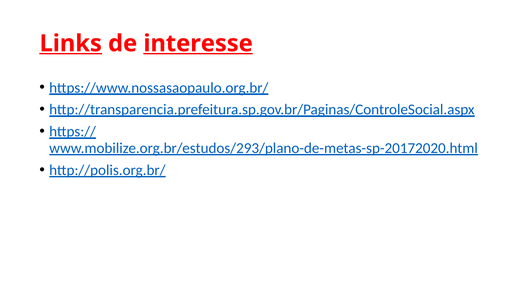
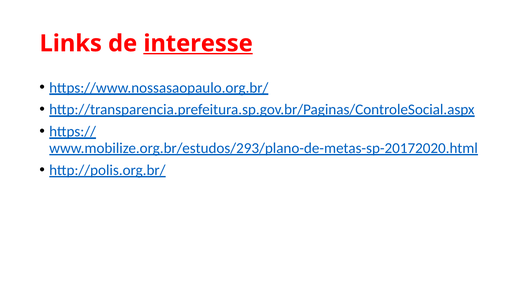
Links underline: present -> none
